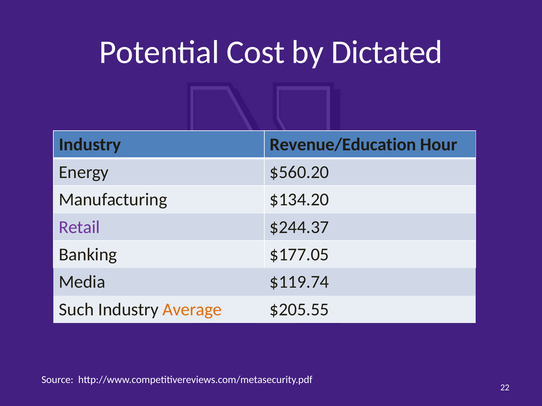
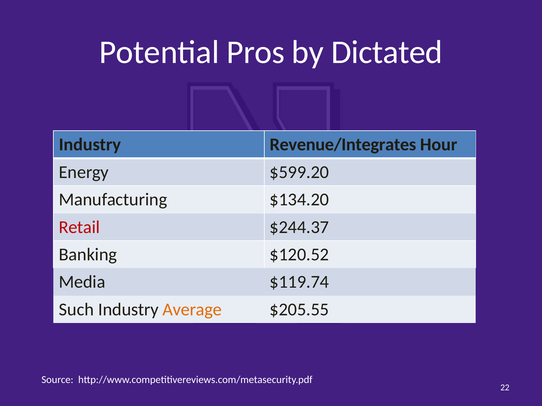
Cost: Cost -> Pros
Revenue/Education: Revenue/Education -> Revenue/Integrates
$560.20: $560.20 -> $599.20
Retail colour: purple -> red
$177.05: $177.05 -> $120.52
